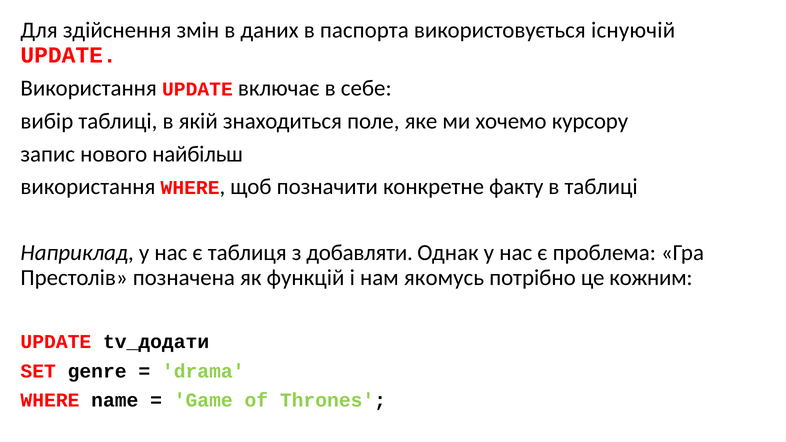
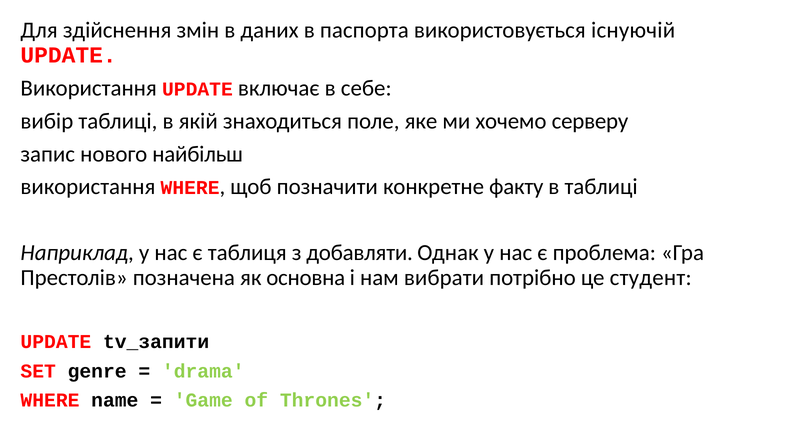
курсору: курсору -> серверу
функцій: функцій -> основна
якомусь: якомусь -> вибрати
кожним: кожним -> студент
tv_додати: tv_додати -> tv_запити
